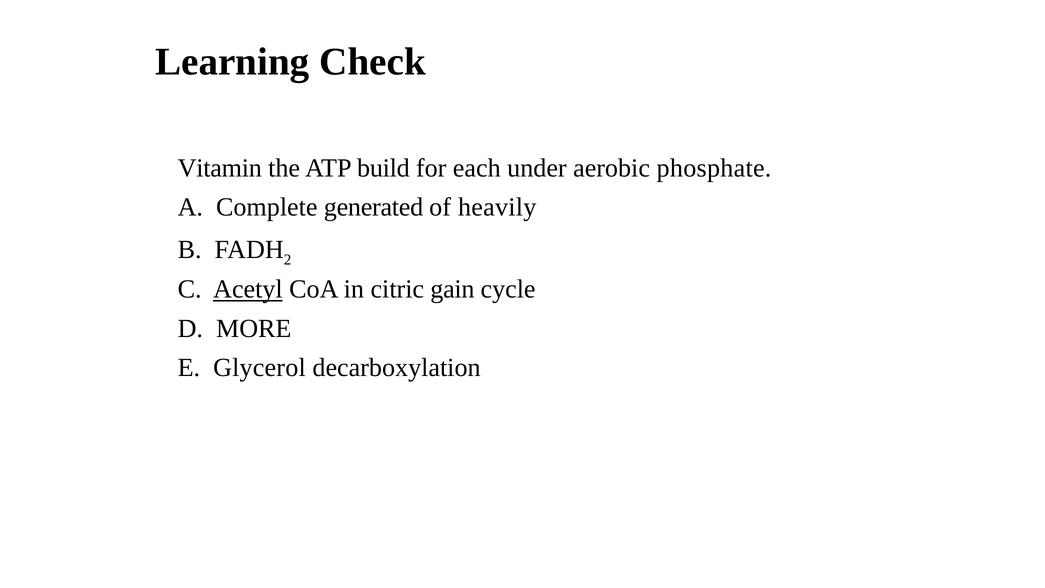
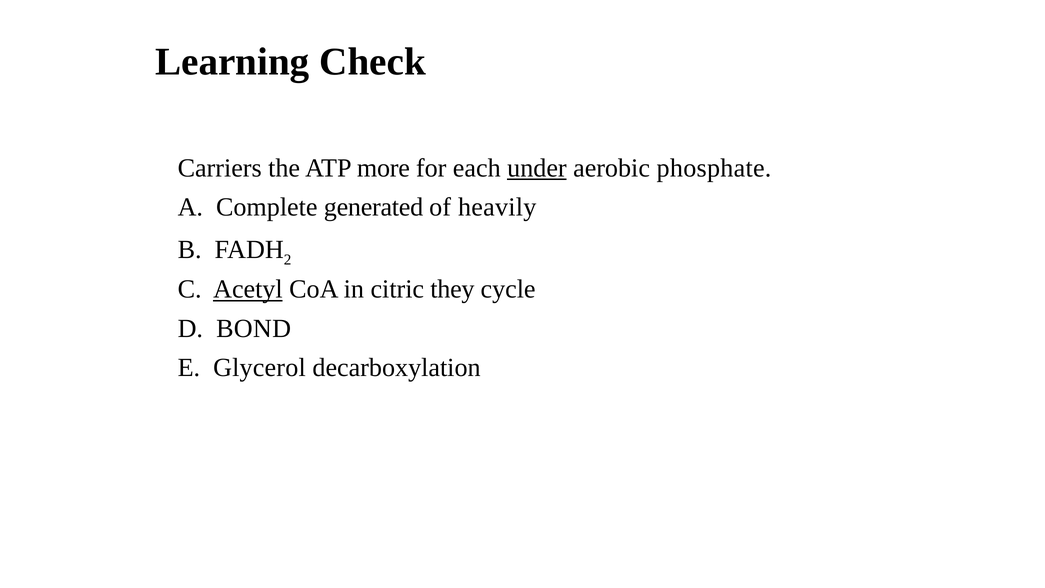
Vitamin: Vitamin -> Carriers
build: build -> more
under underline: none -> present
gain: gain -> they
MORE: MORE -> BOND
